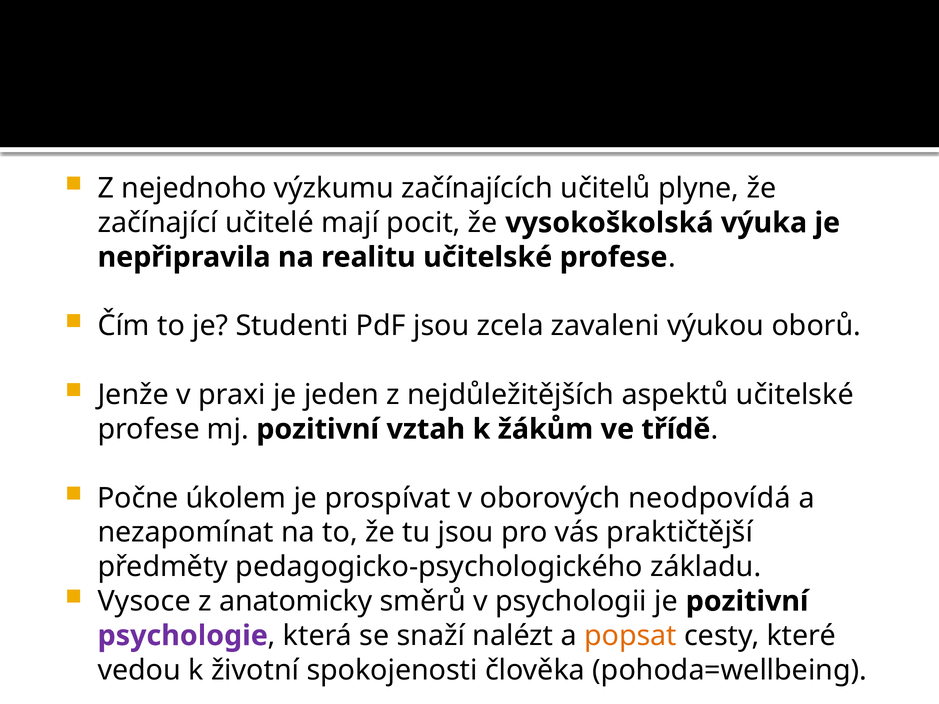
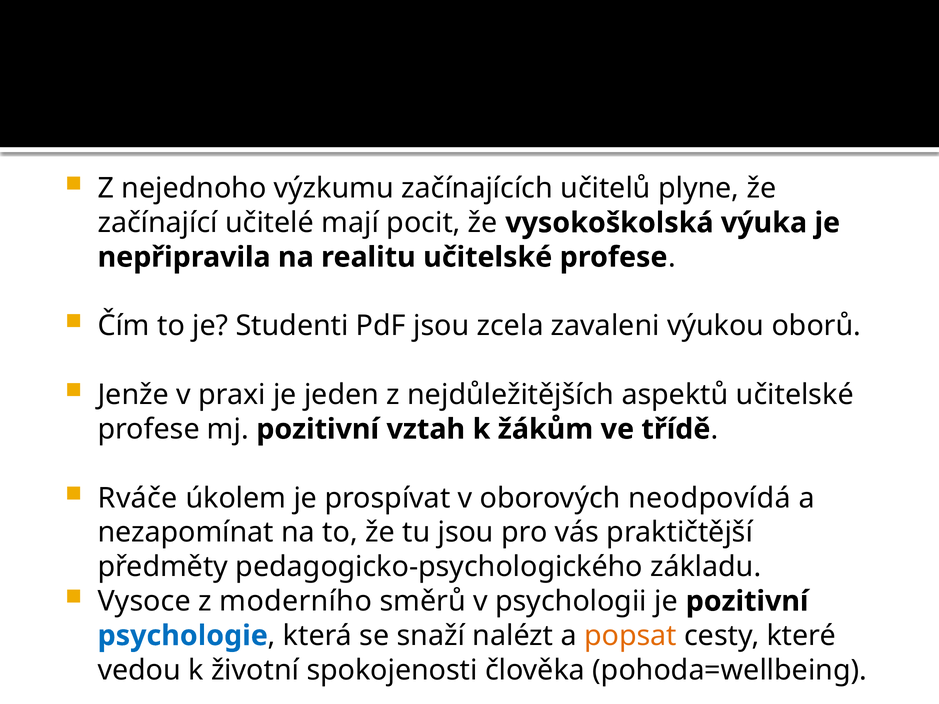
Počne: Počne -> Rváče
anatomicky: anatomicky -> moderního
psychologie colour: purple -> blue
